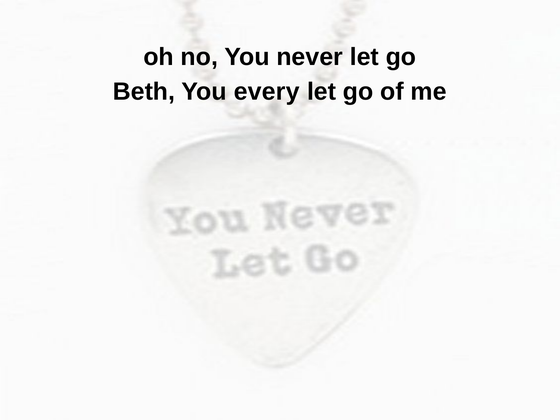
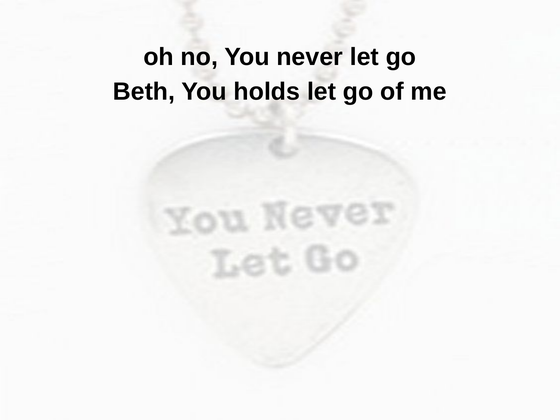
every: every -> holds
